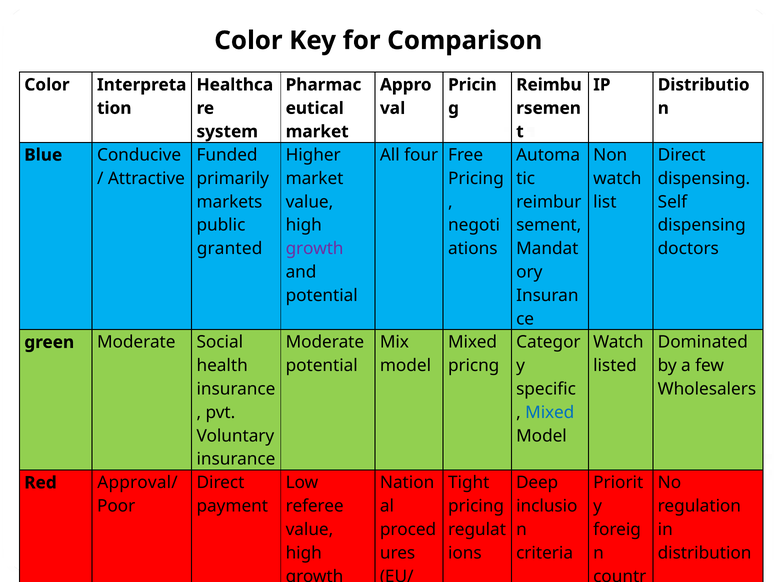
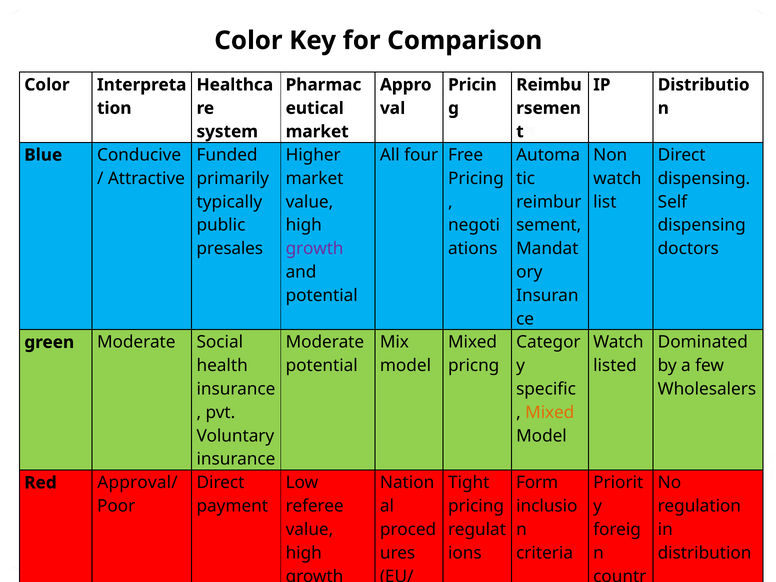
markets: markets -> typically
granted: granted -> presales
Mixed at (550, 412) colour: blue -> orange
Deep: Deep -> Form
